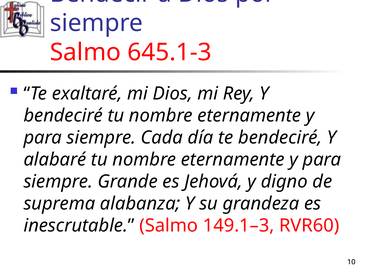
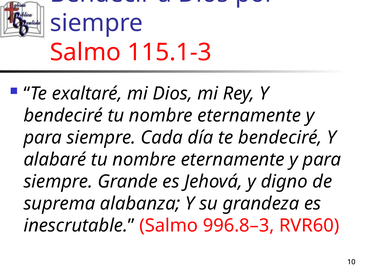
645.1-3: 645.1-3 -> 115.1-3
149.1–3: 149.1–3 -> 996.8–3
